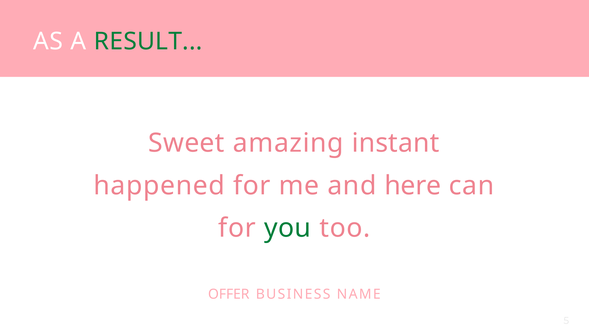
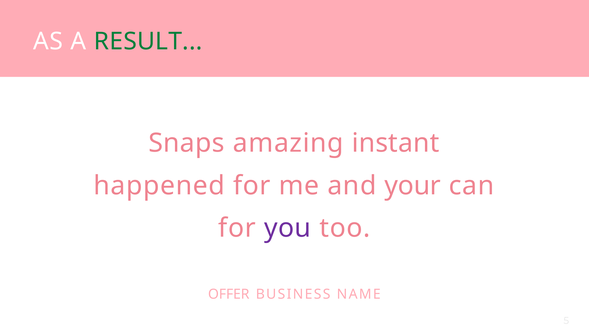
Sweet: Sweet -> Snaps
here: here -> your
you colour: green -> purple
